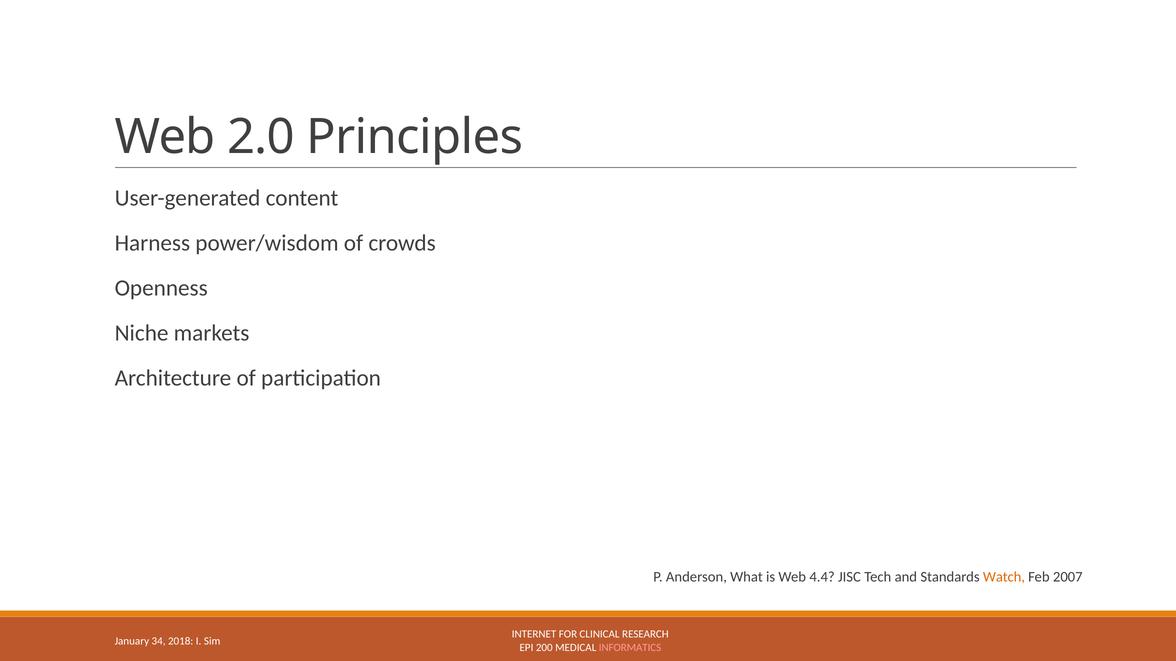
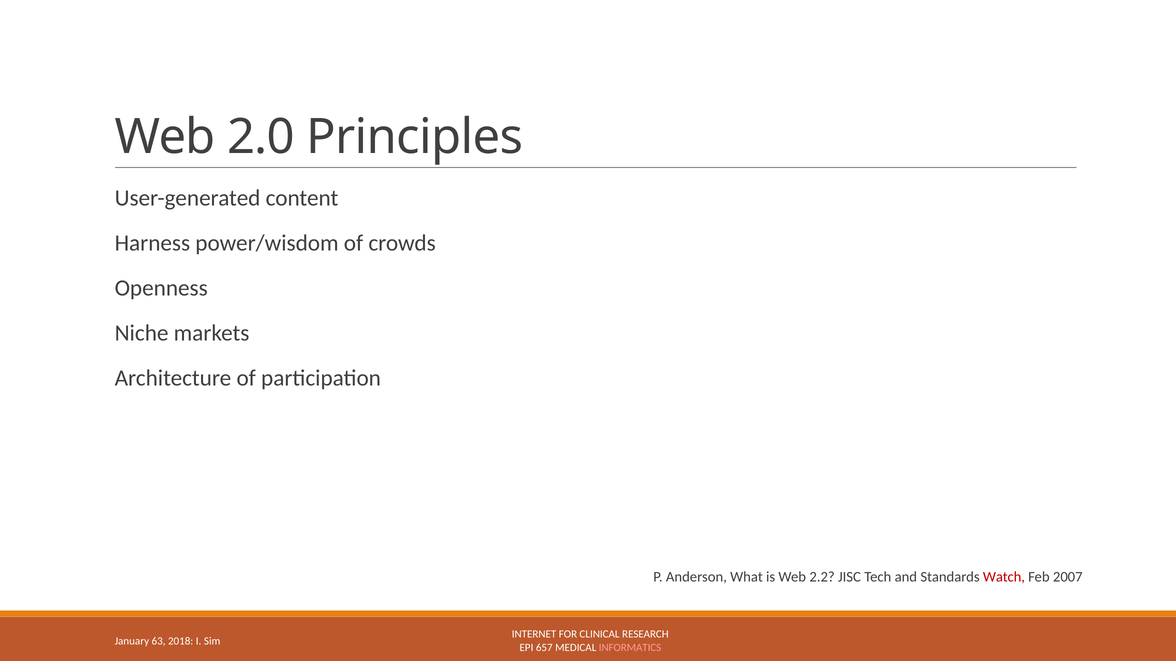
4.4: 4.4 -> 2.2
Watch colour: orange -> red
34: 34 -> 63
200: 200 -> 657
